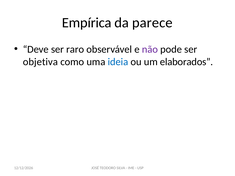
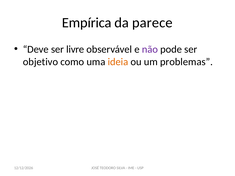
raro: raro -> livre
objetiva: objetiva -> objetivo
ideia colour: blue -> orange
elaborados: elaborados -> problemas
